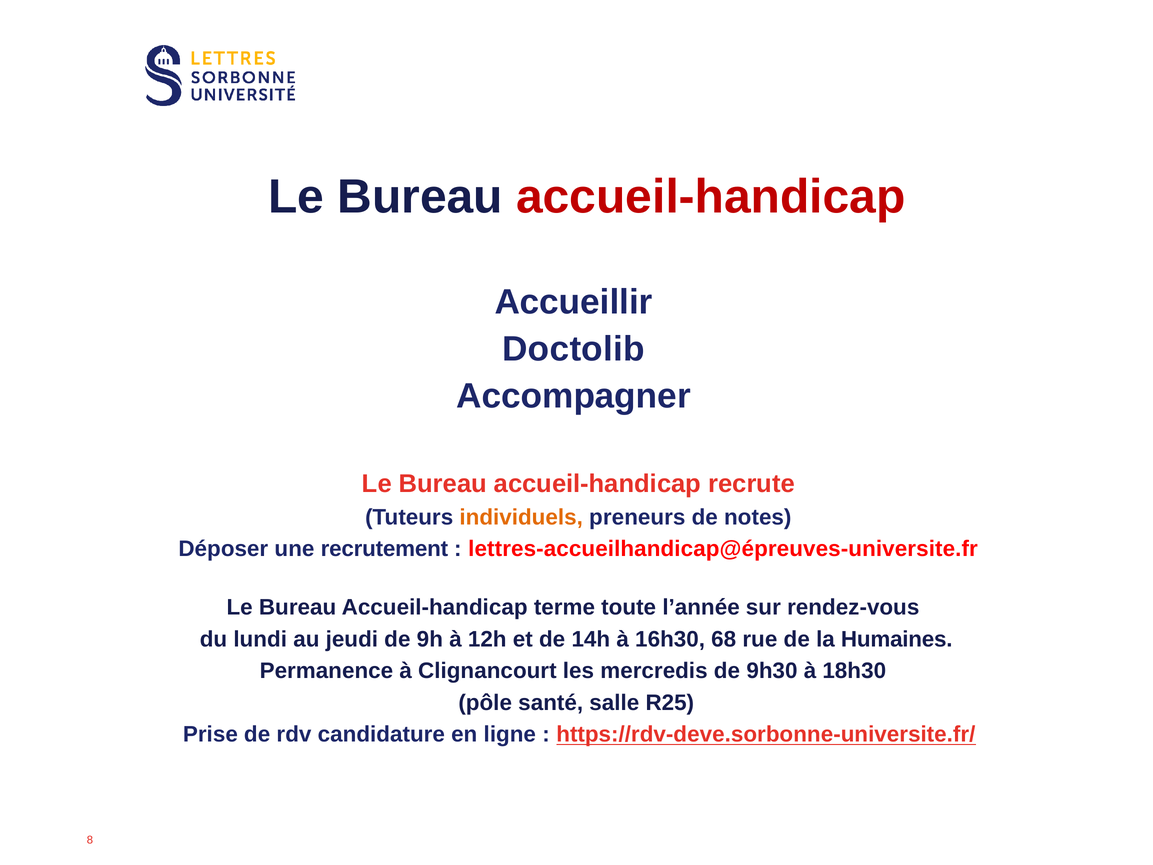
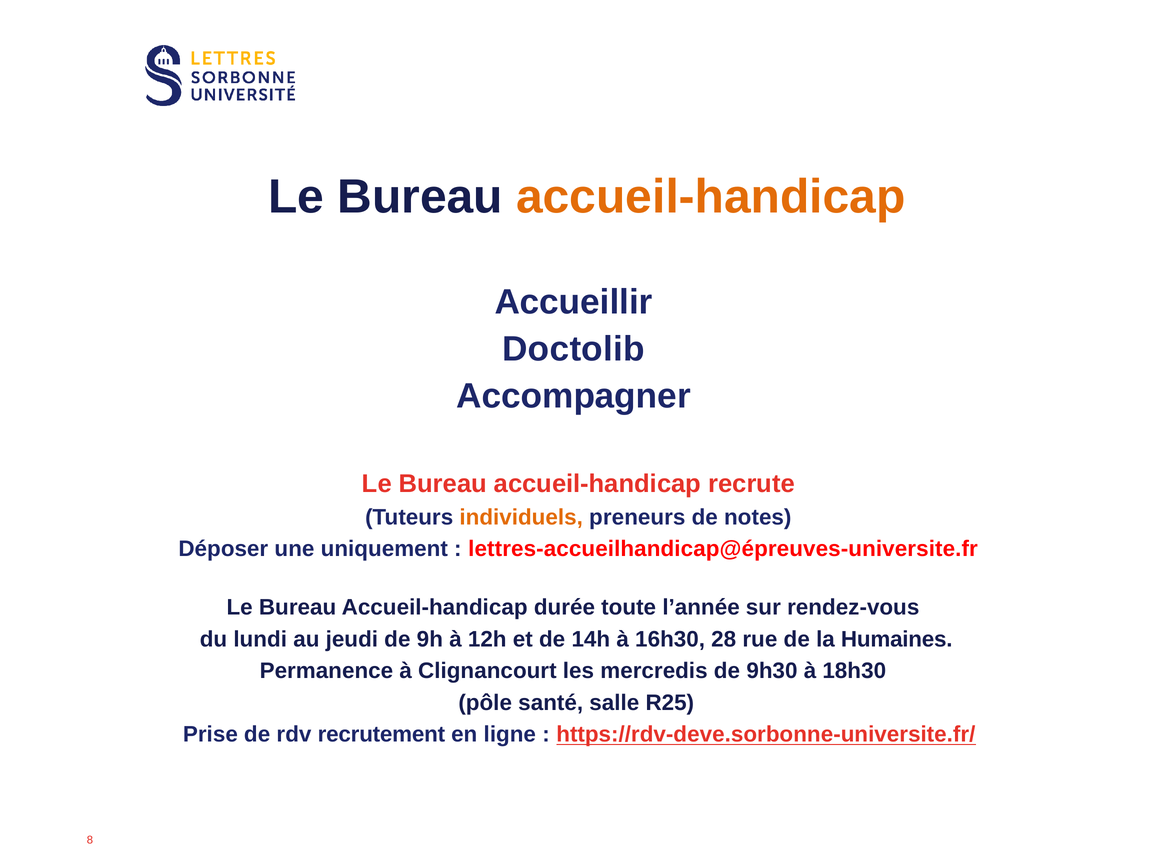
accueil-handicap at (711, 197) colour: red -> orange
recrutement: recrutement -> uniquement
terme: terme -> durée
68: 68 -> 28
candidature: candidature -> recrutement
